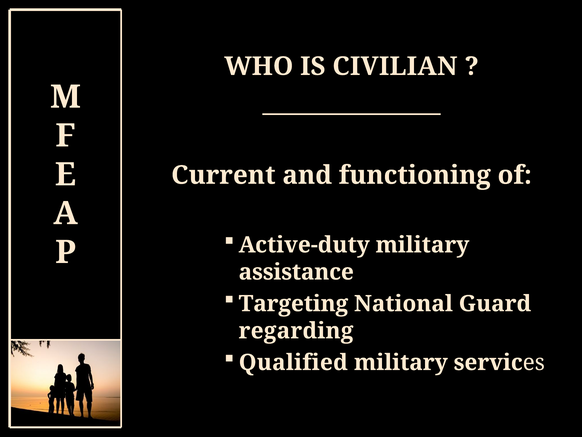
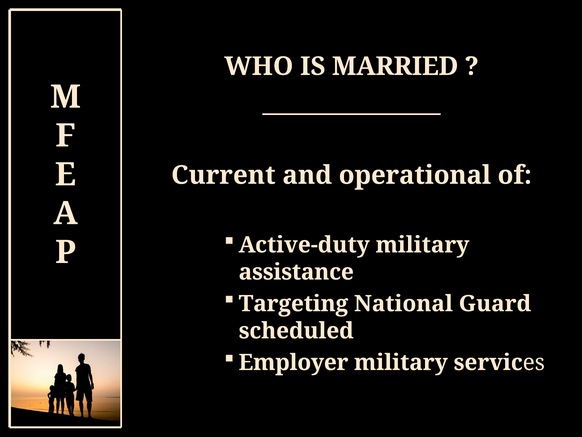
CIVILIAN: CIVILIAN -> MARRIED
functioning: functioning -> operational
regarding: regarding -> scheduled
Qualified: Qualified -> Employer
